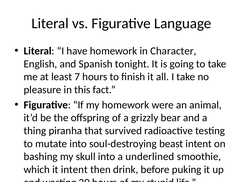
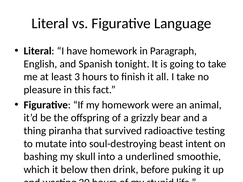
Character: Character -> Paragraph
7: 7 -> 3
it intent: intent -> below
